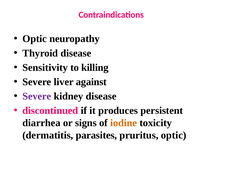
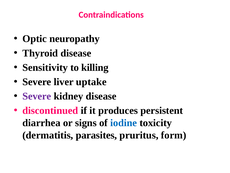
against: against -> uptake
iodine colour: orange -> blue
pruritus optic: optic -> form
